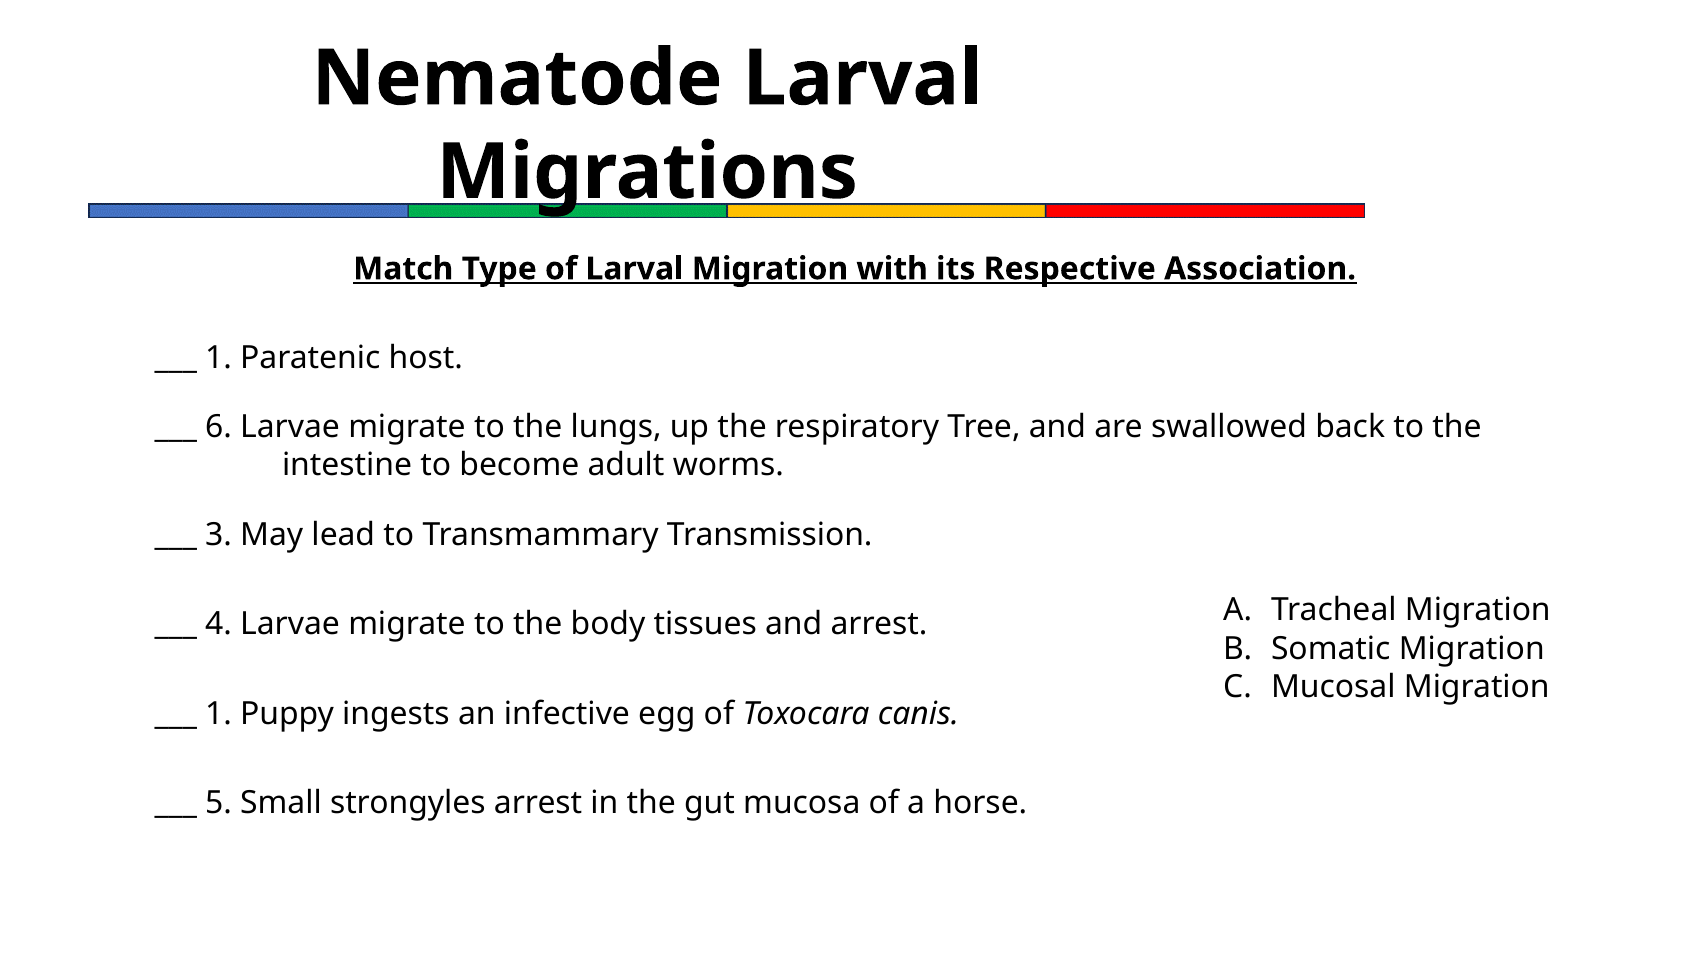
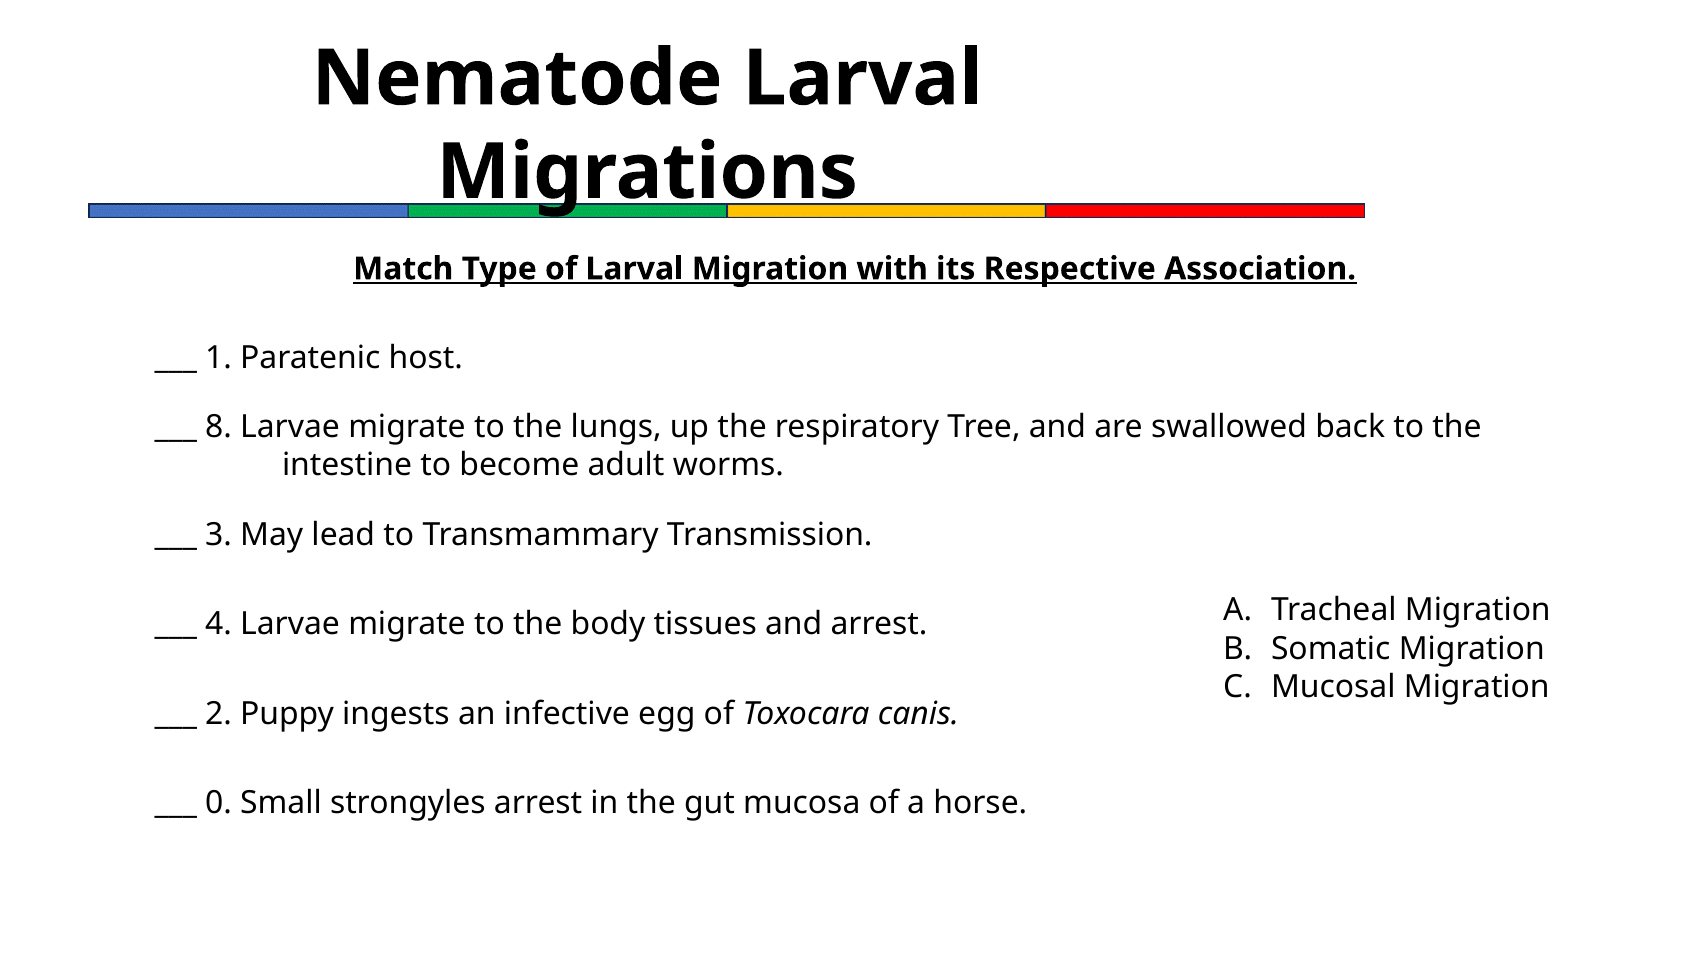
6: 6 -> 8
1 at (218, 713): 1 -> 2
5: 5 -> 0
